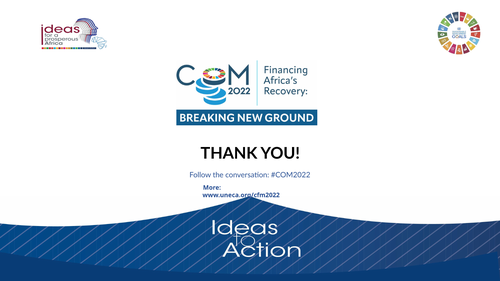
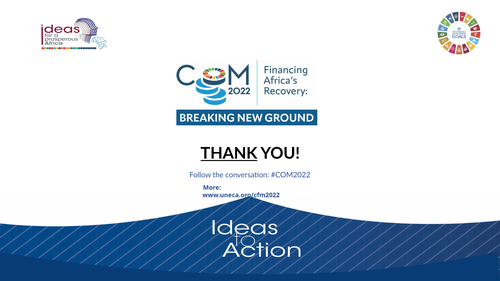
THANK underline: none -> present
